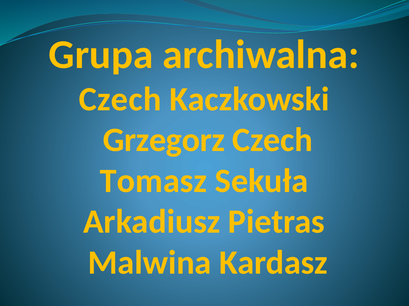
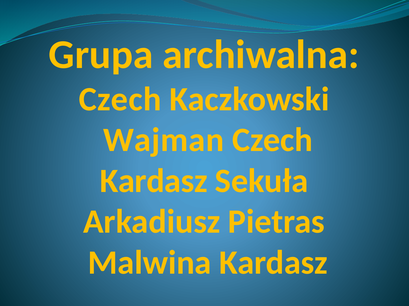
Grzegorz: Grzegorz -> Wajman
Tomasz at (153, 181): Tomasz -> Kardasz
